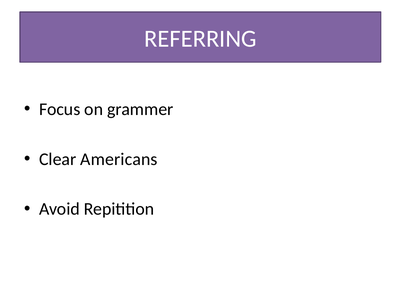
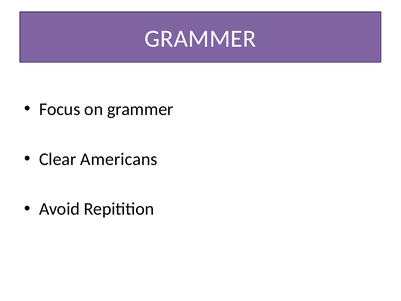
REFERRING at (200, 39): REFERRING -> GRAMMER
